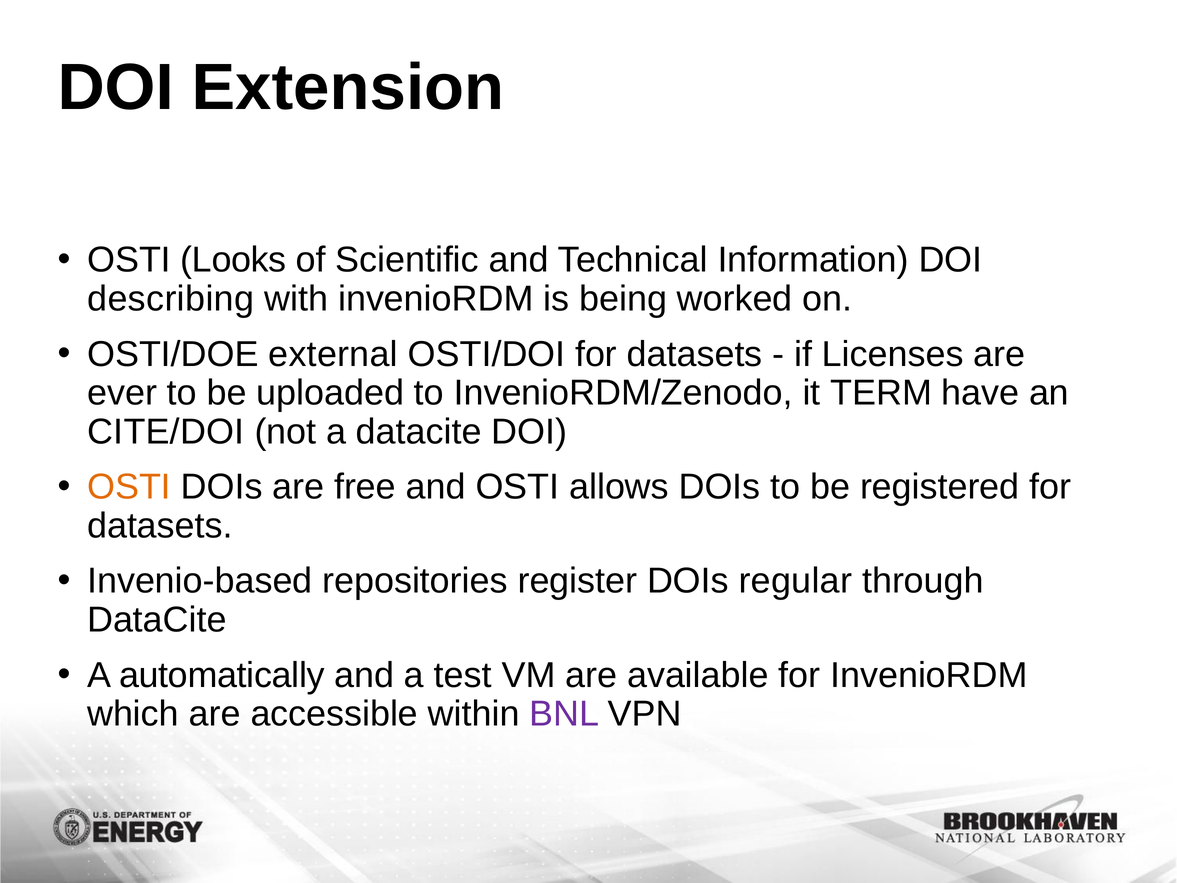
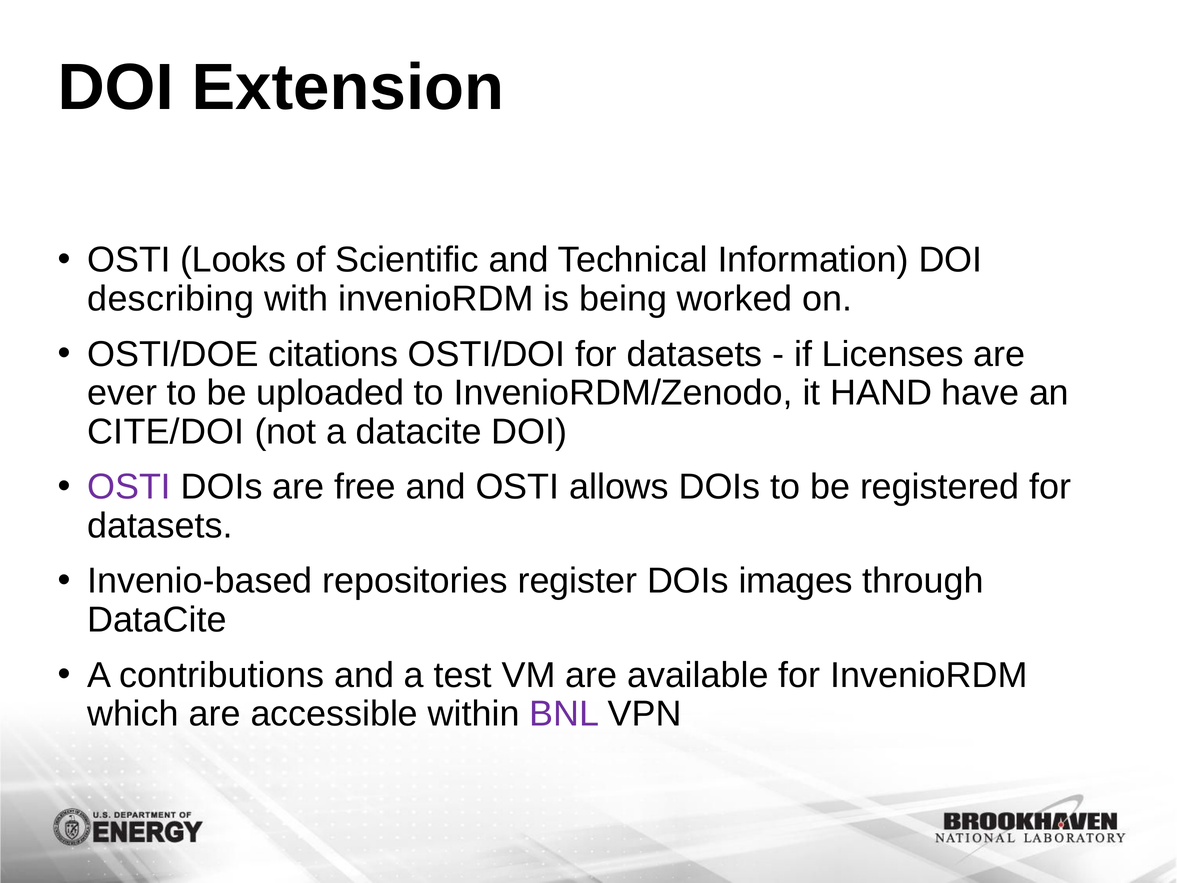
external: external -> citations
TERM: TERM -> HAND
OSTI at (129, 487) colour: orange -> purple
regular: regular -> images
automatically: automatically -> contributions
